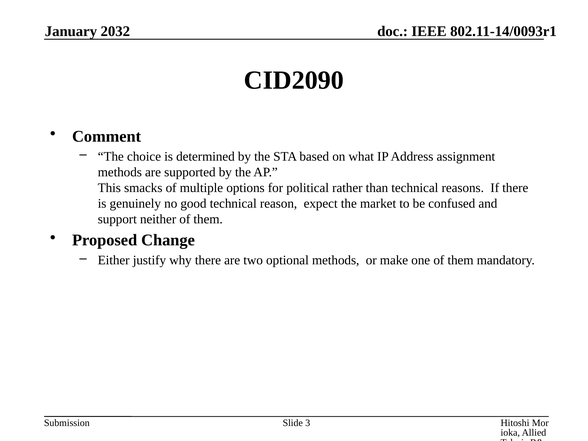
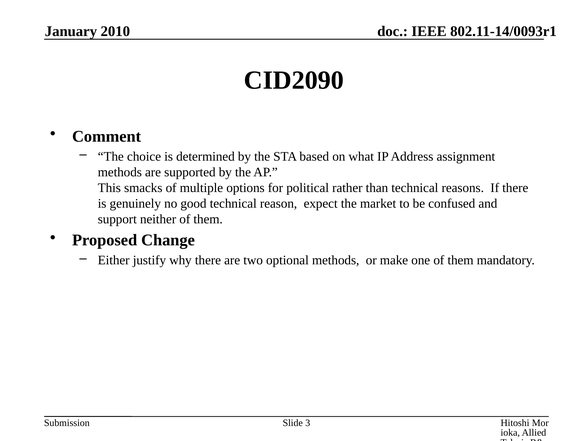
2032: 2032 -> 2010
